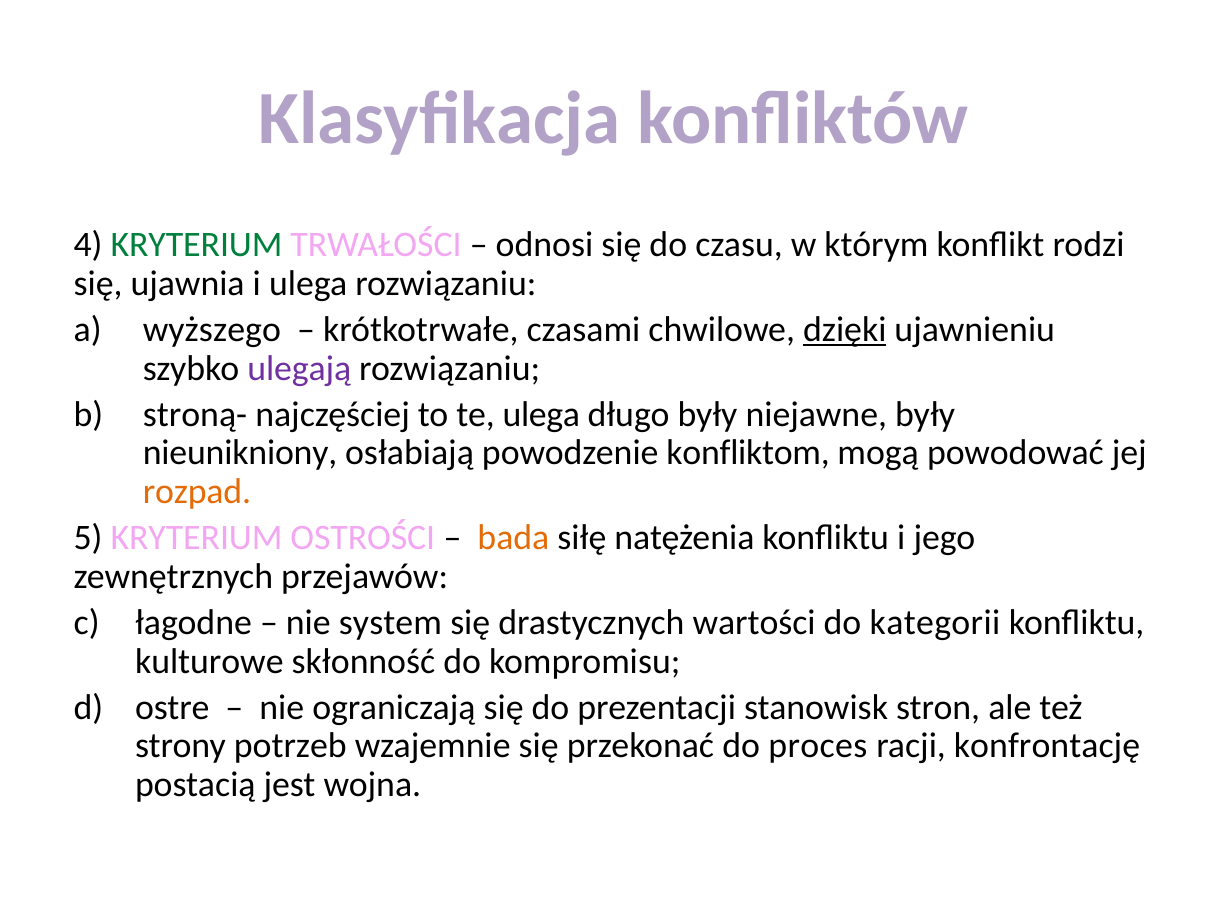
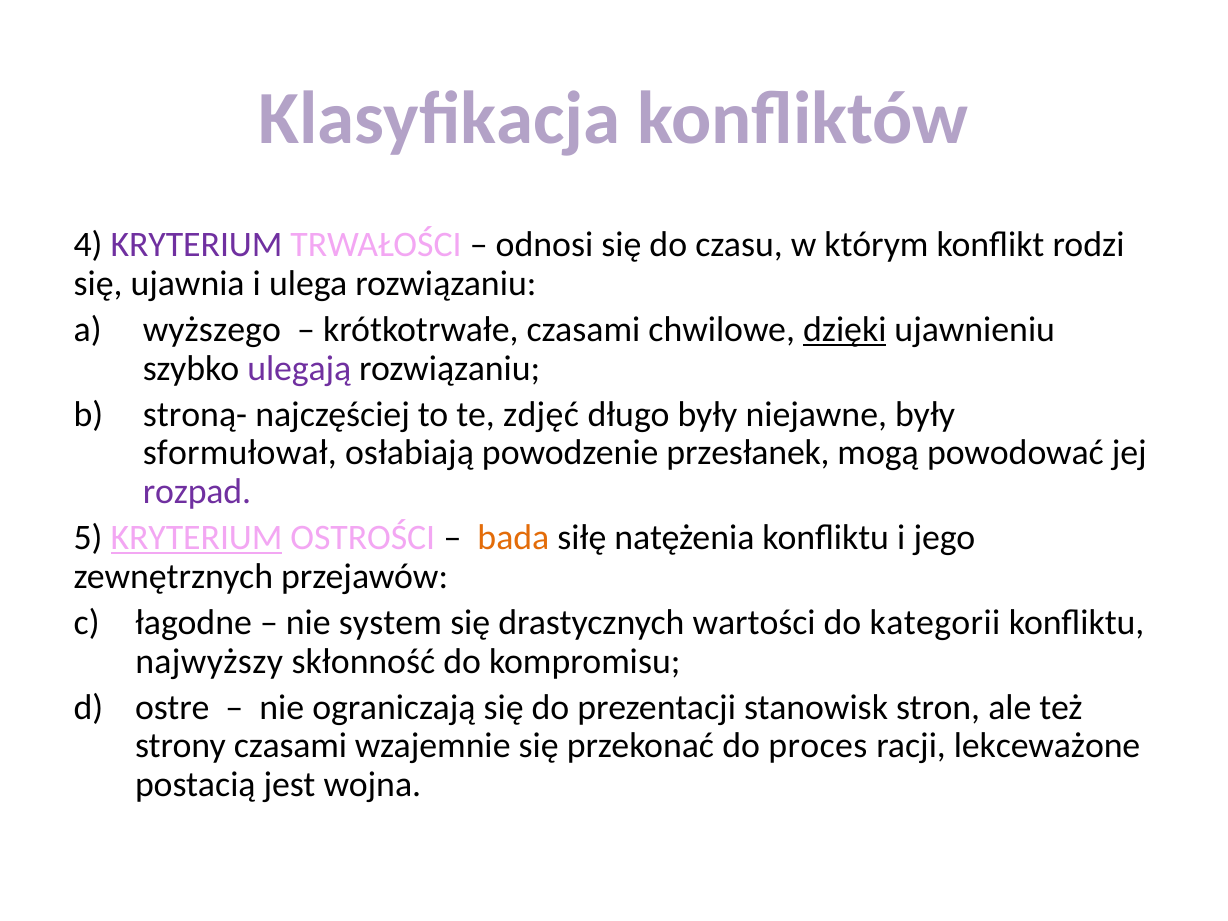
KRYTERIUM at (197, 245) colour: green -> purple
te ulega: ulega -> zdjęć
nieunikniony: nieunikniony -> sformułował
konfliktom: konfliktom -> przesłanek
rozpad colour: orange -> purple
KRYTERIUM at (197, 538) underline: none -> present
kulturowe: kulturowe -> najwyższy
strony potrzeb: potrzeb -> czasami
konfrontację: konfrontację -> lekceważone
